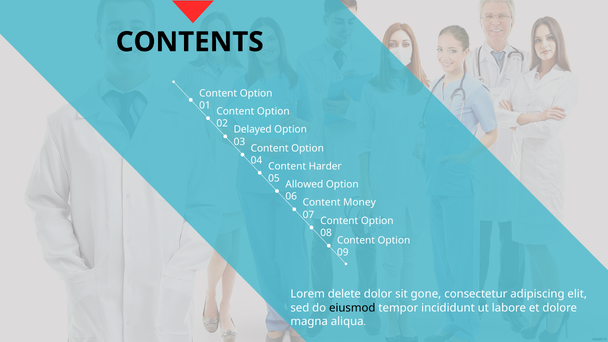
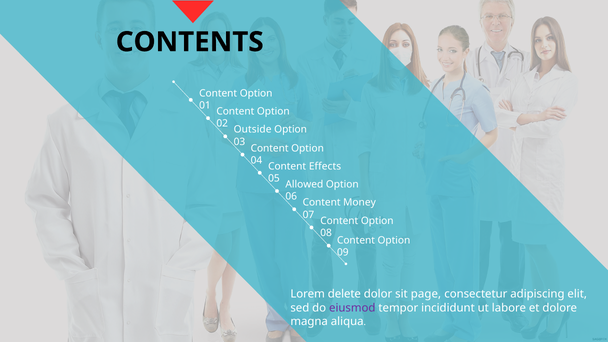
Delayed: Delayed -> Outside
Harder: Harder -> Effects
gone: gone -> page
eiusmod colour: black -> purple
